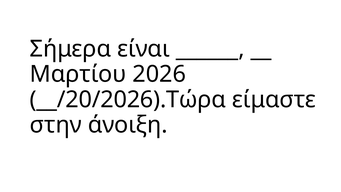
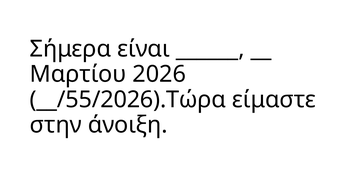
__/20/2026).Τώρα: __/20/2026).Τώρα -> __/55/2026).Τώρα
